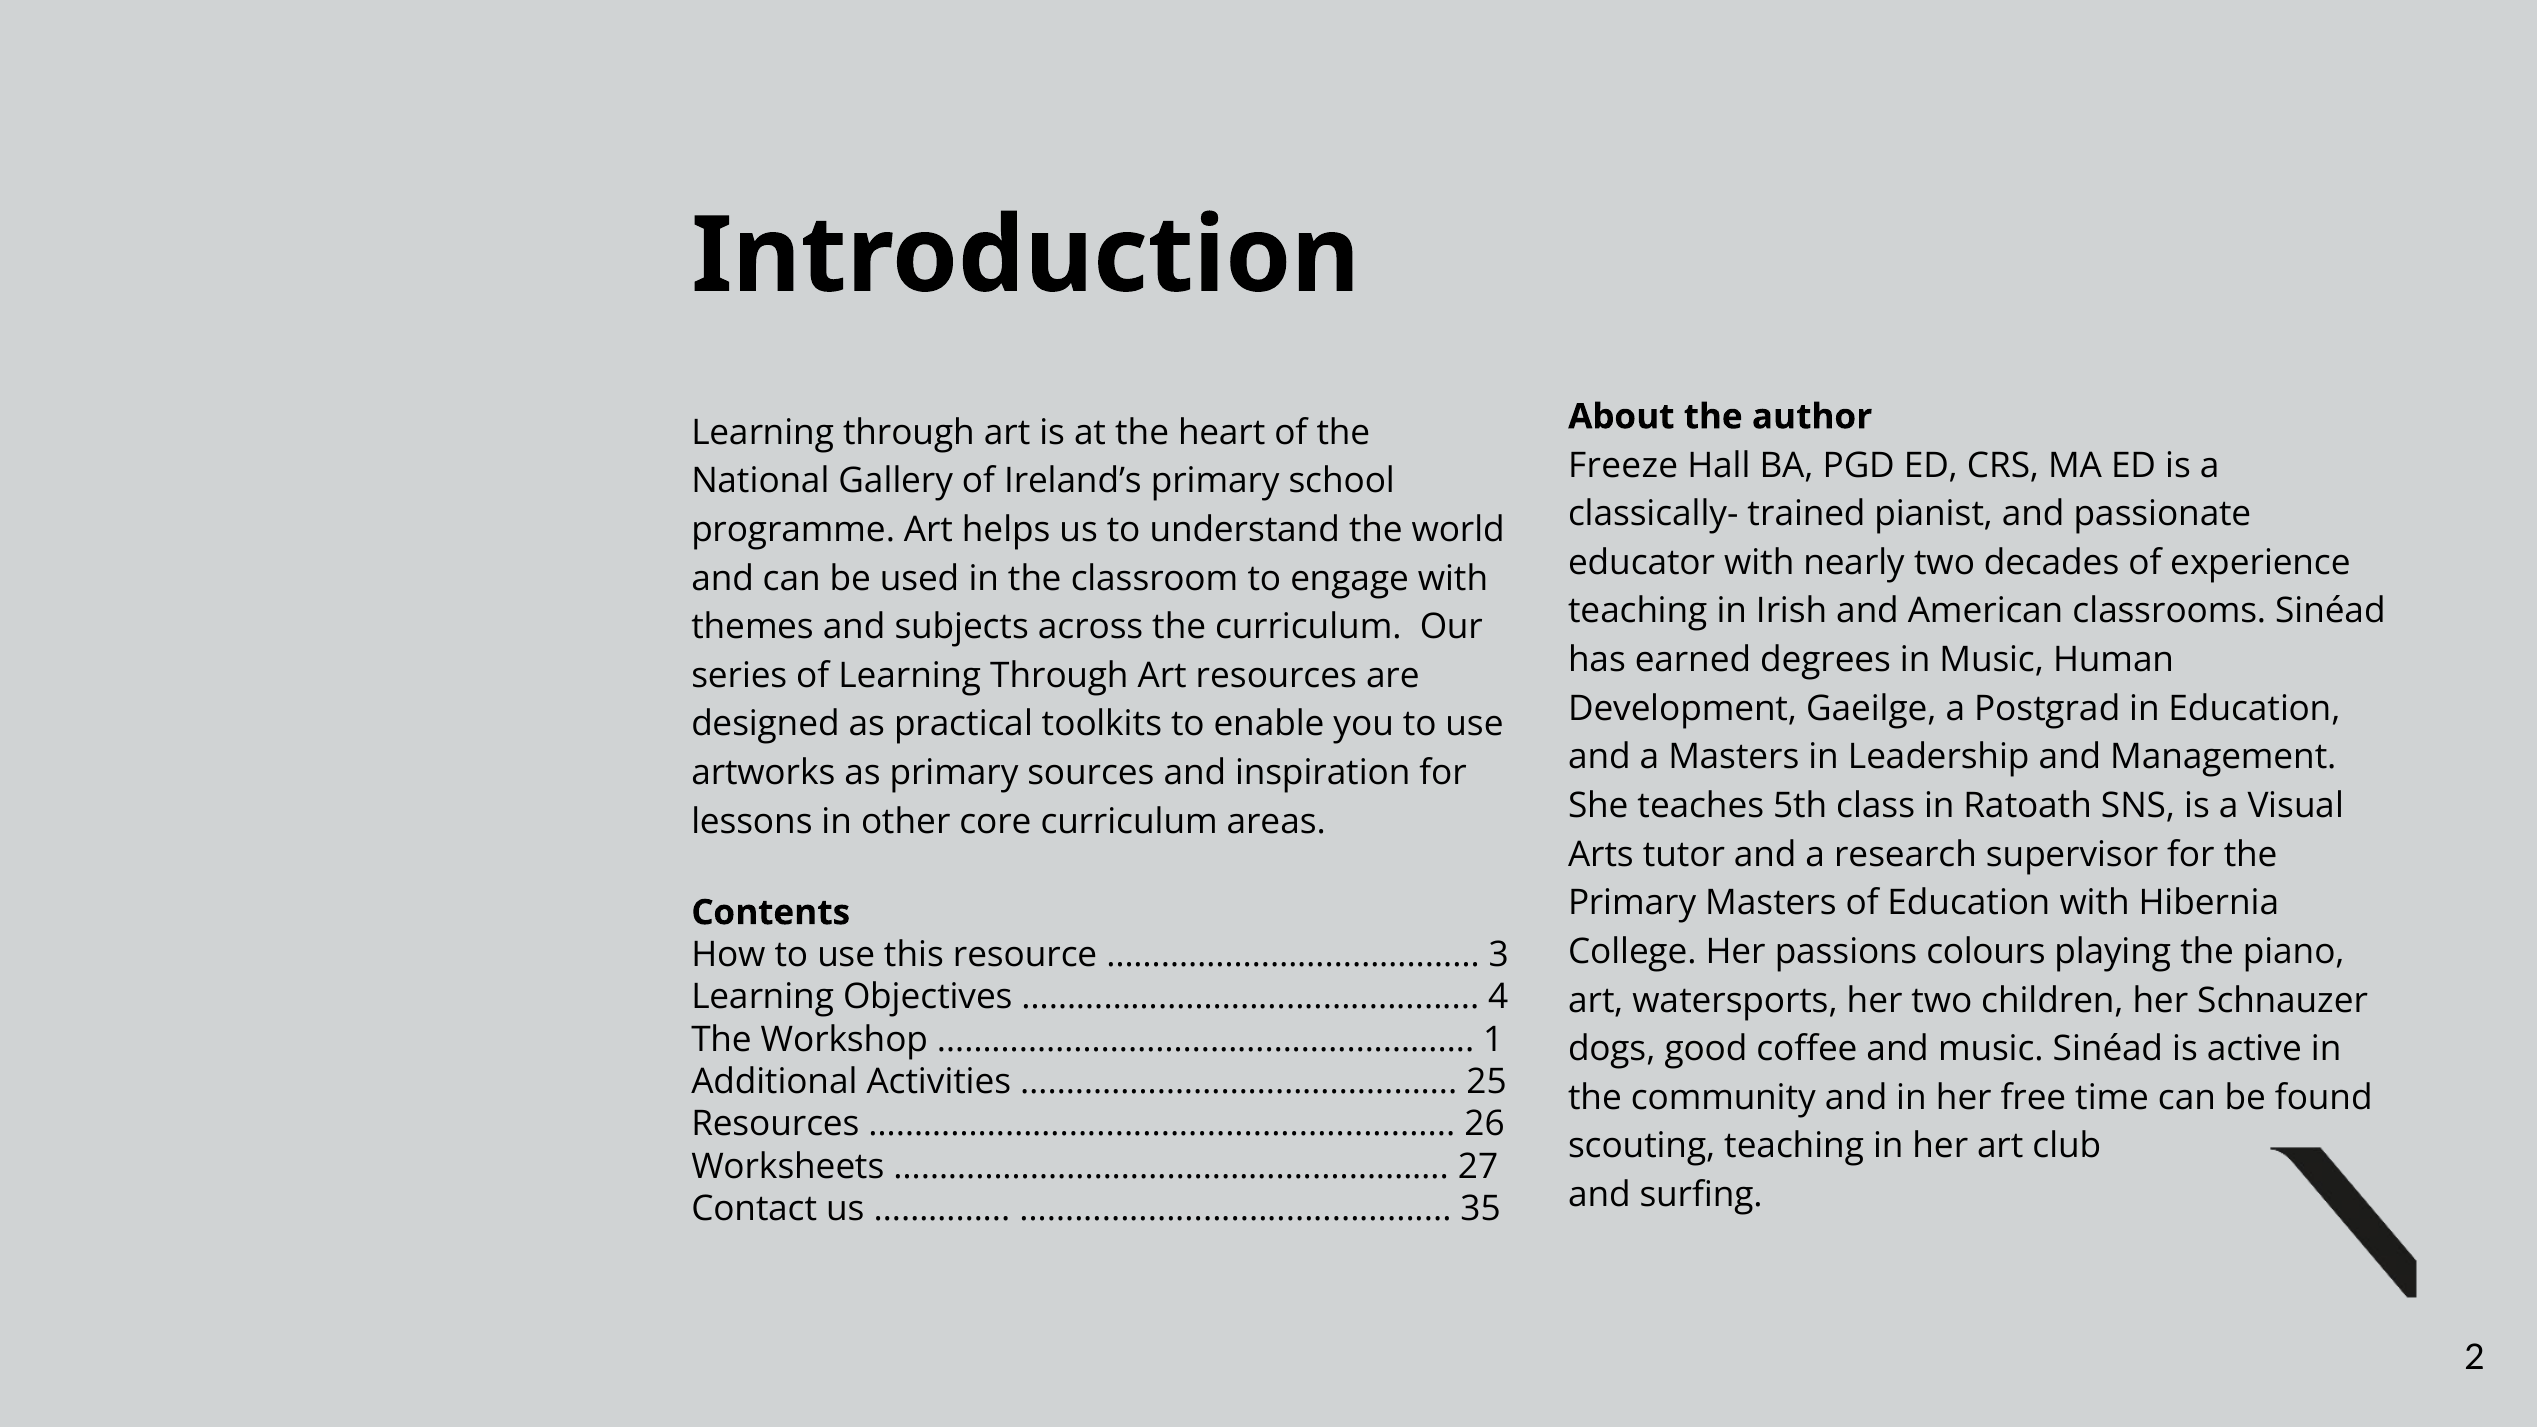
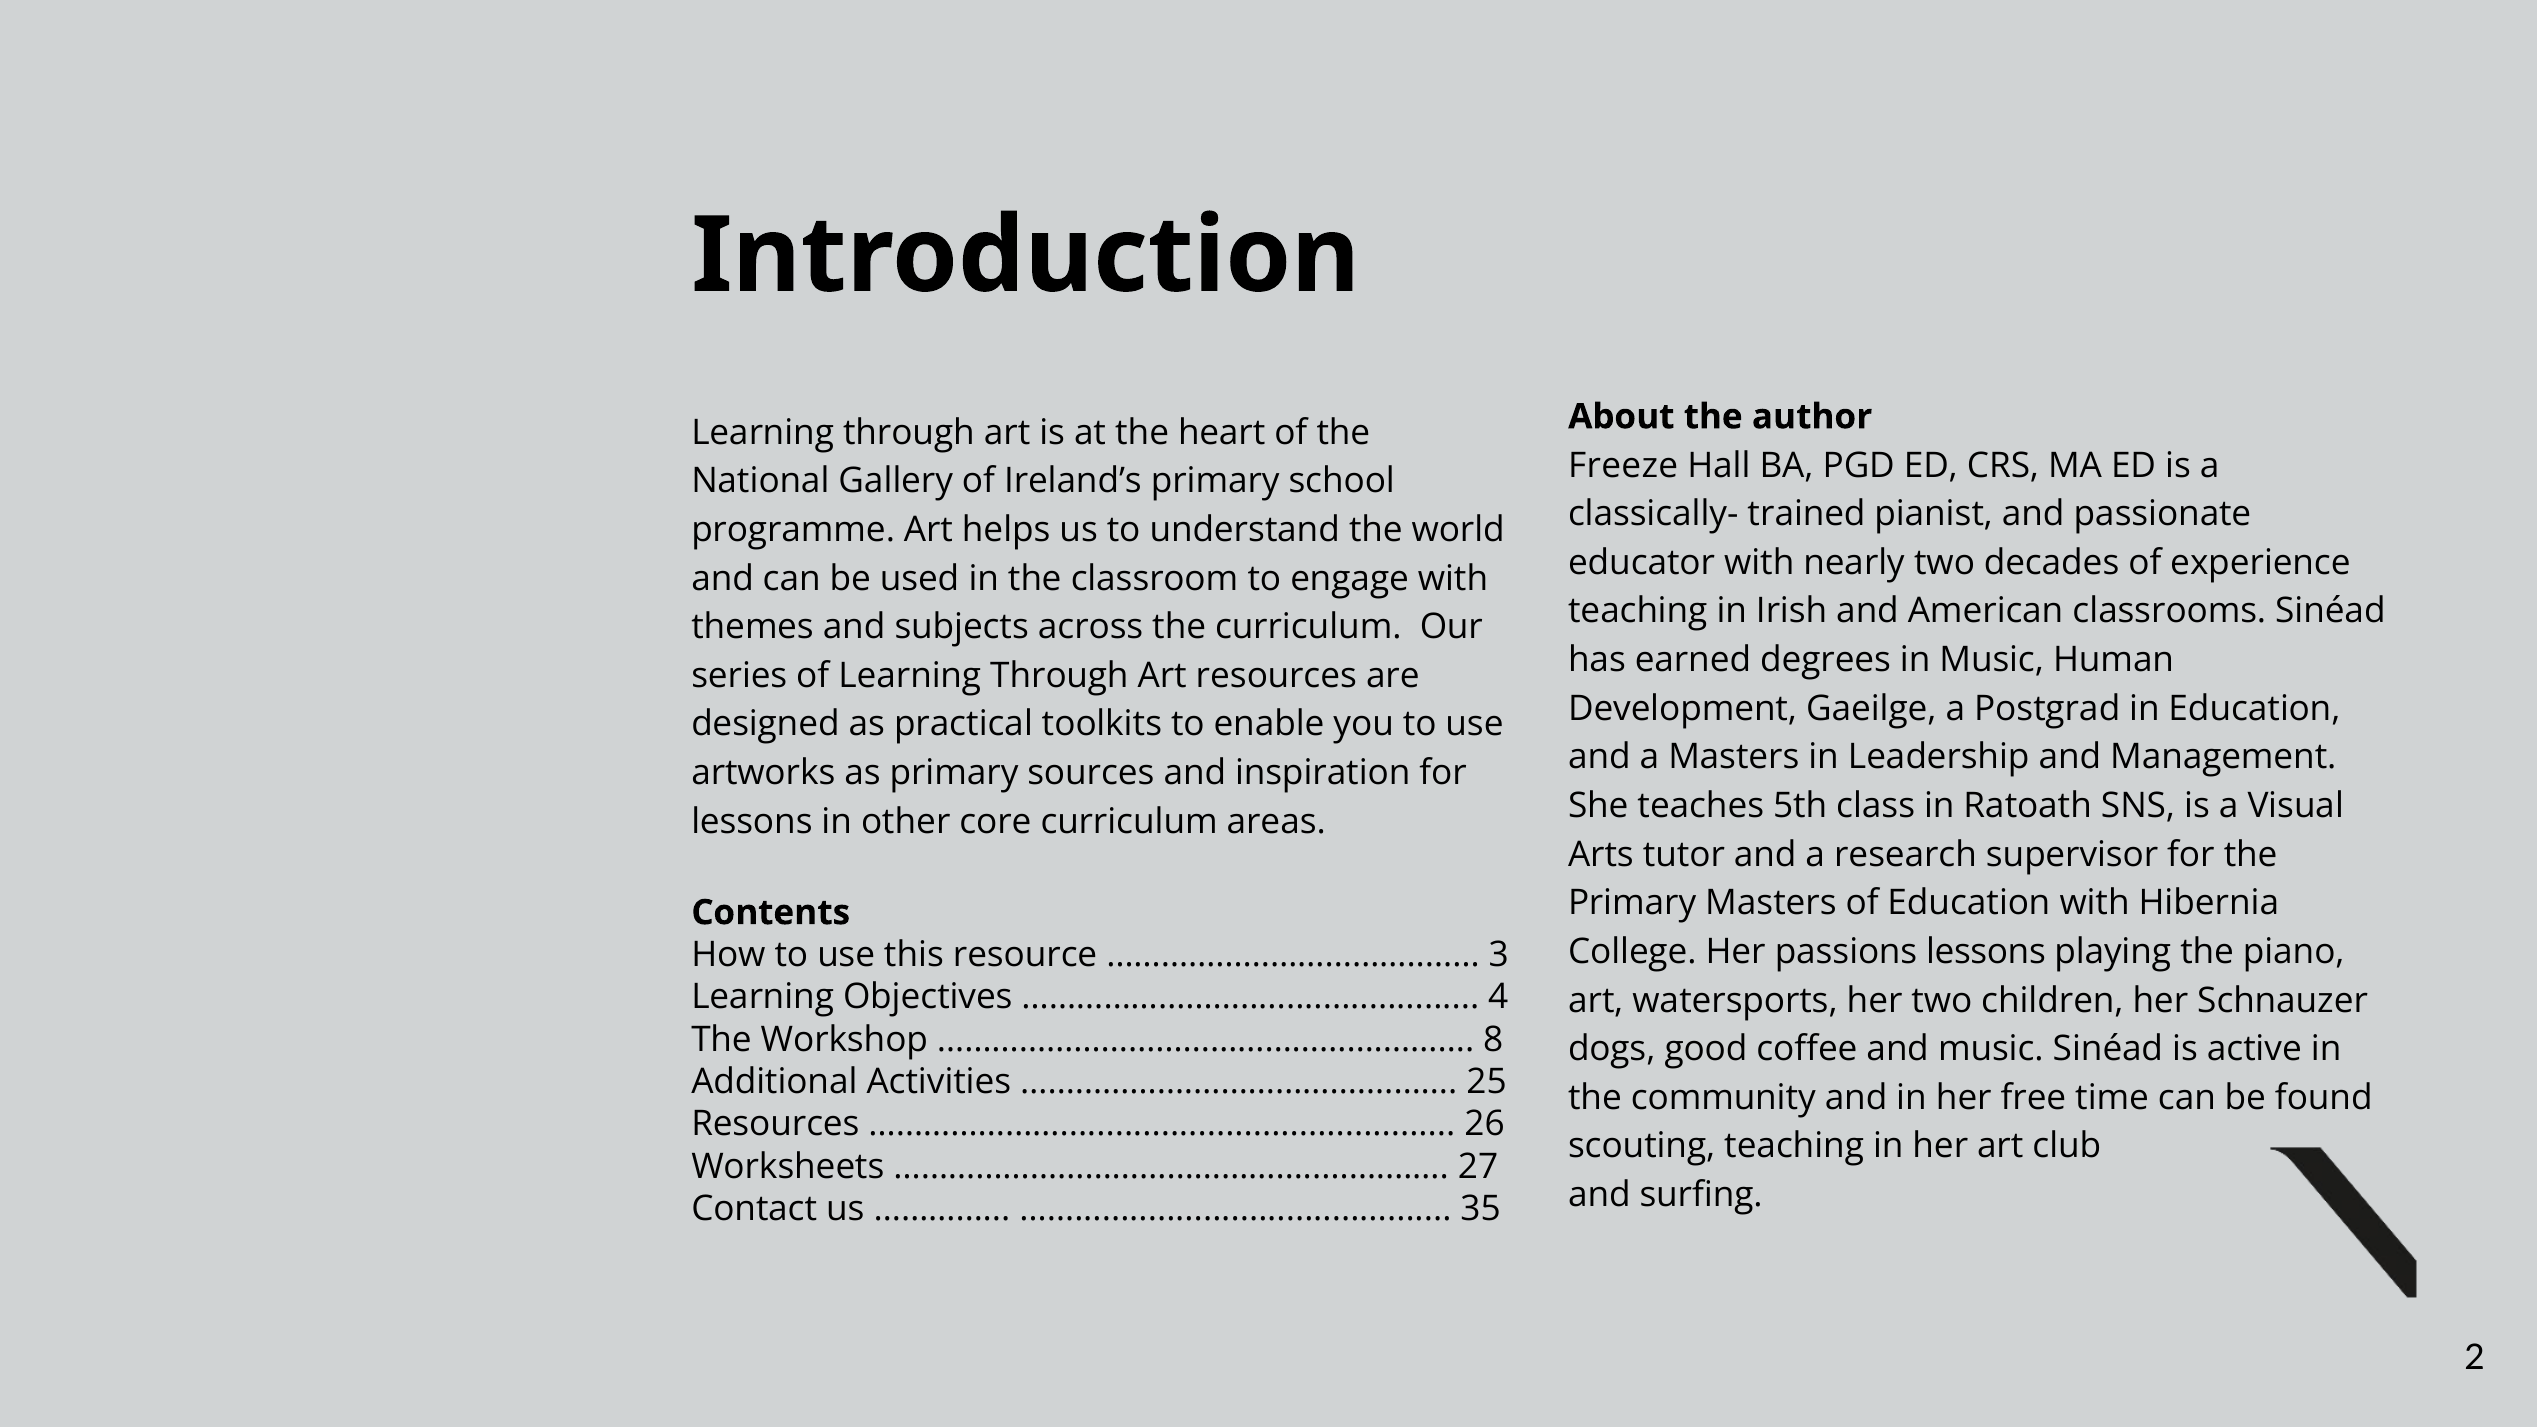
passions colours: colours -> lessons
1: 1 -> 8
